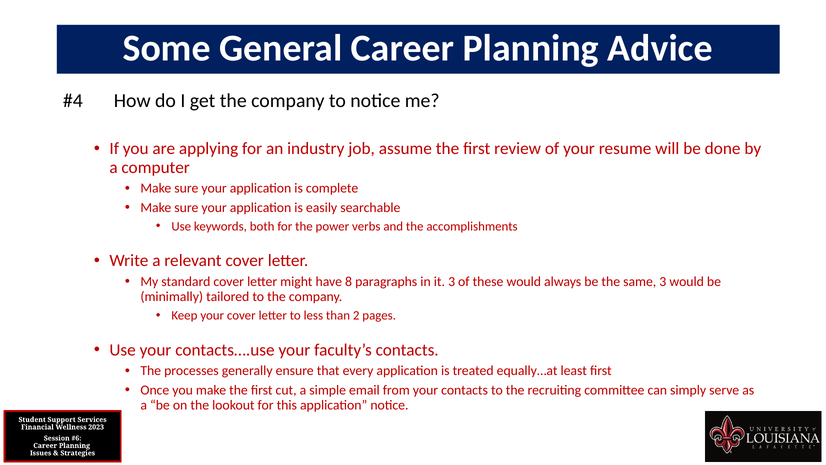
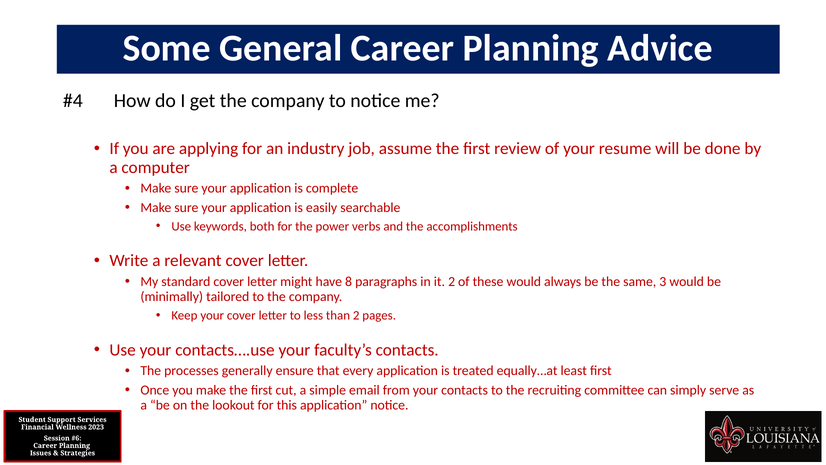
it 3: 3 -> 2
